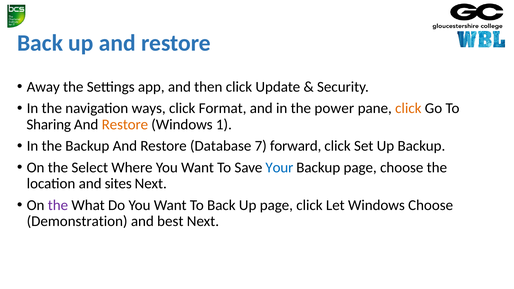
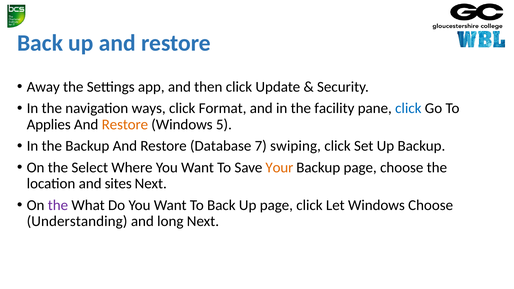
power: power -> facility
click at (408, 108) colour: orange -> blue
Sharing: Sharing -> Applies
1: 1 -> 5
forward: forward -> swiping
Your colour: blue -> orange
Demonstration: Demonstration -> Understanding
best: best -> long
